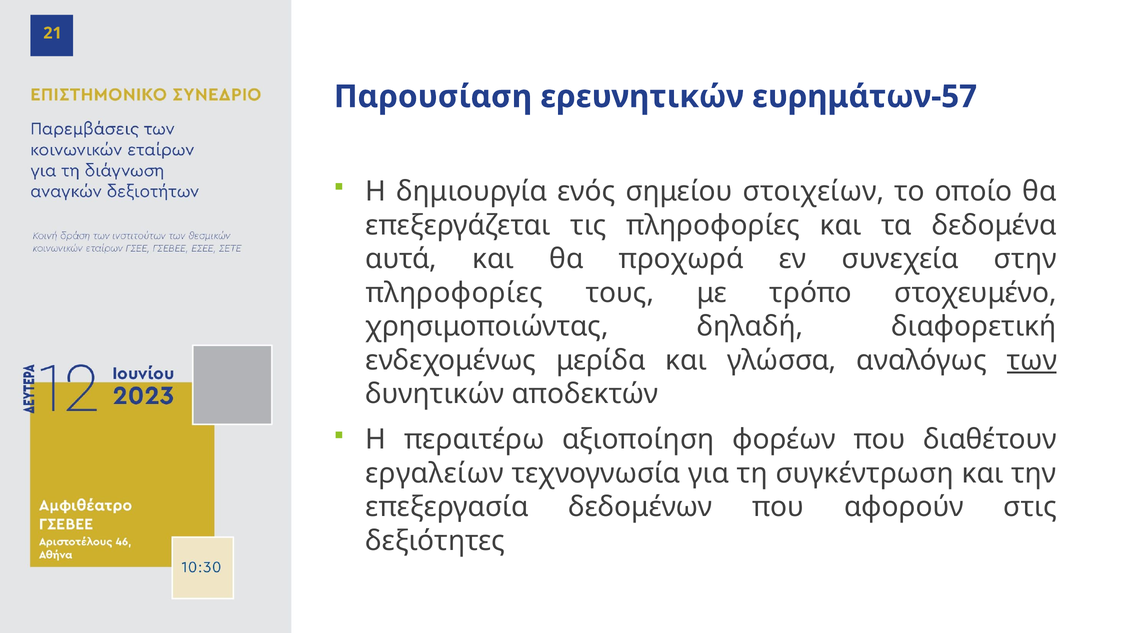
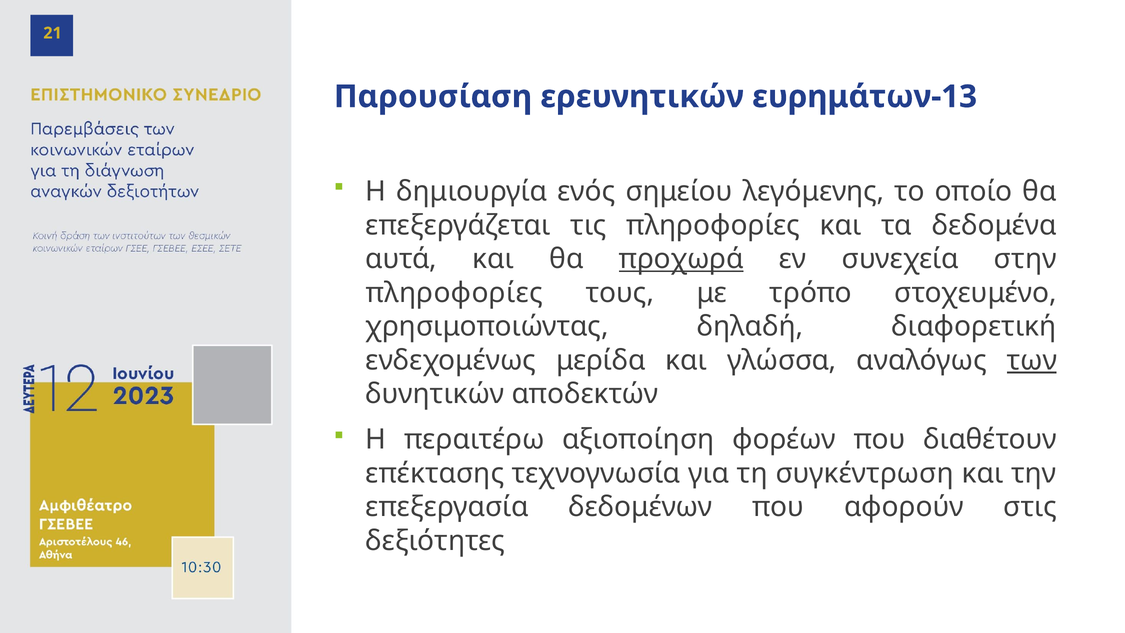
ευρημάτων-57: ευρημάτων-57 -> ευρημάτων-13
στοιχείων: στοιχείων -> λεγόμενης
προχωρά underline: none -> present
εργαλείων: εργαλείων -> επέκτασης
